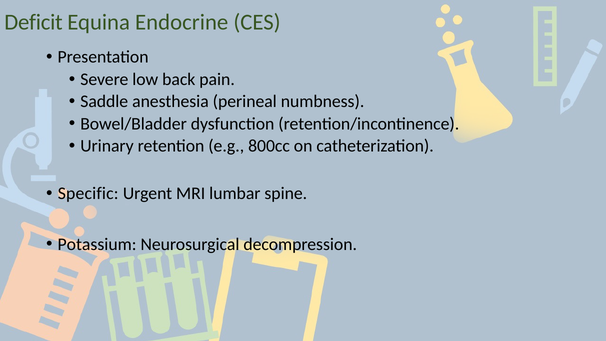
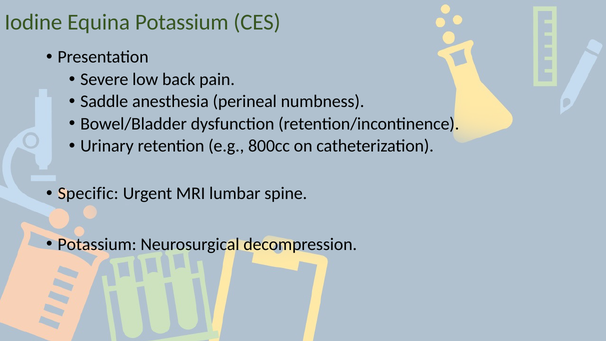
Deficit: Deficit -> Iodine
Equina Endocrine: Endocrine -> Potassium
